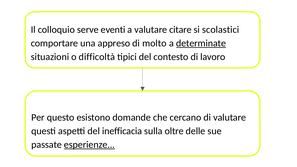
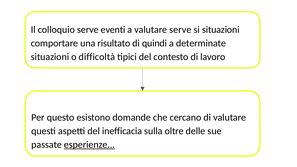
valutare citare: citare -> serve
si scolastici: scolastici -> situazioni
appreso: appreso -> risultato
molto: molto -> quindi
determinate underline: present -> none
